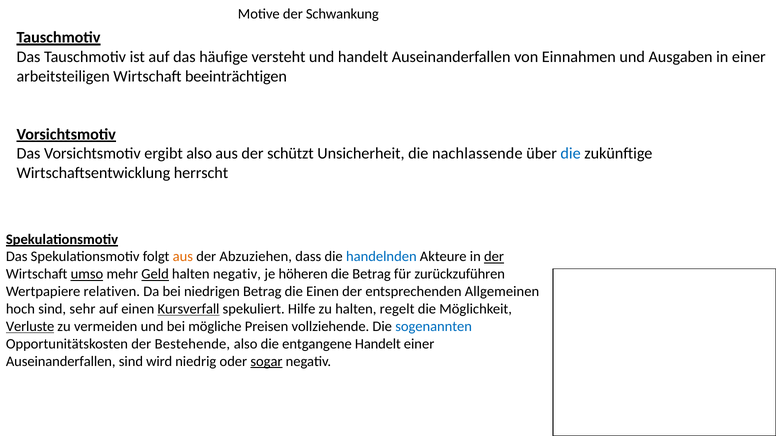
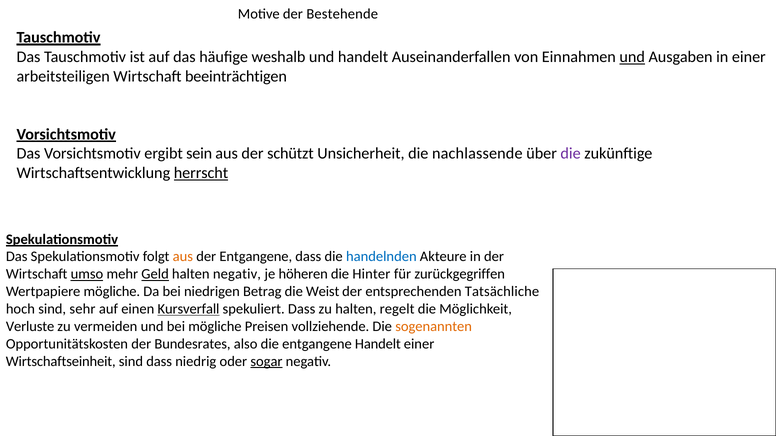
Schwankung: Schwankung -> Bestehende
versteht: versteht -> weshalb
und at (632, 57) underline: none -> present
ergibt also: also -> sein
die at (571, 154) colour: blue -> purple
herrscht underline: none -> present
der Abzuziehen: Abzuziehen -> Entgangene
der at (494, 257) underline: present -> none
die Betrag: Betrag -> Hinter
zurückzuführen: zurückzuführen -> zurückgegriffen
Wertpapiere relativen: relativen -> mögliche
die Einen: Einen -> Weist
Allgemeinen: Allgemeinen -> Tatsächliche
spekuliert Hilfe: Hilfe -> Dass
Verluste underline: present -> none
sogenannten colour: blue -> orange
Bestehende: Bestehende -> Bundesrates
Auseinanderfallen at (61, 362): Auseinanderfallen -> Wirtschaftseinheit
sind wird: wird -> dass
